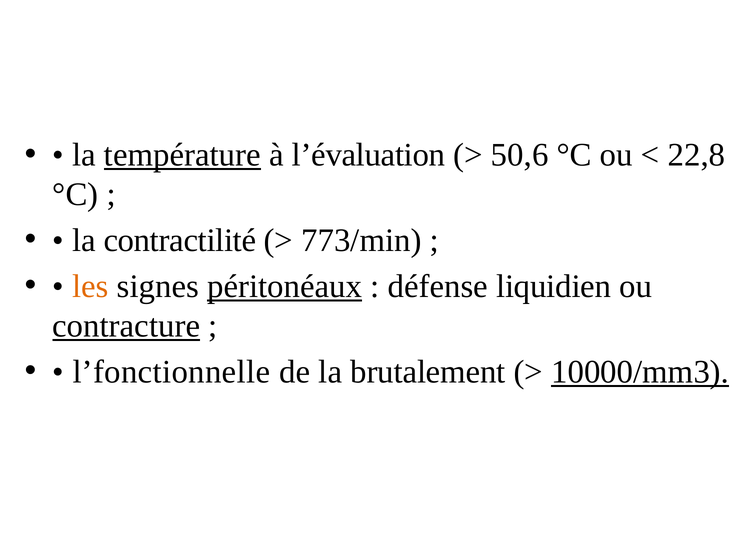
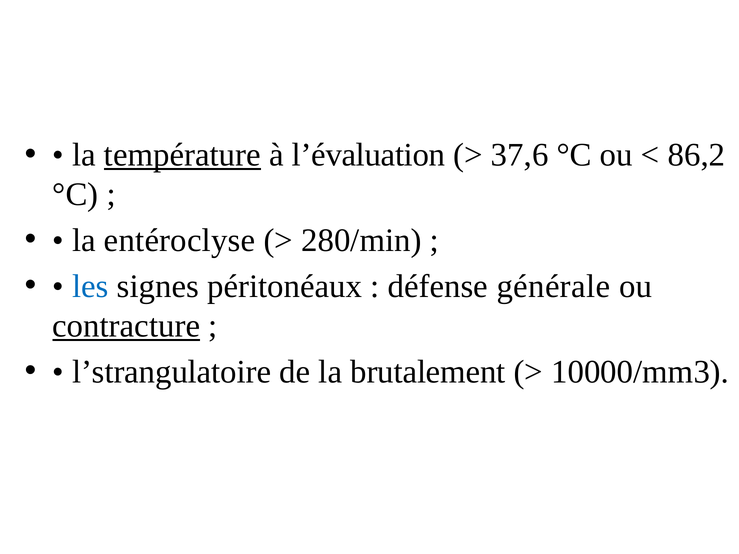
50,6: 50,6 -> 37,6
22,8: 22,8 -> 86,2
contractilité: contractilité -> entéroclyse
773/min: 773/min -> 280/min
les colour: orange -> blue
péritonéaux underline: present -> none
liquidien: liquidien -> générale
l’fonctionnelle: l’fonctionnelle -> l’strangulatoire
10000/mm3 underline: present -> none
